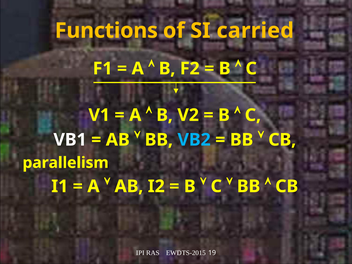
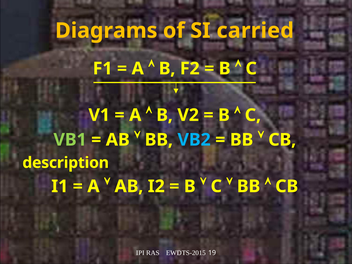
Functions: Functions -> Diagrams
VB1 colour: white -> light green
parallelism: parallelism -> description
